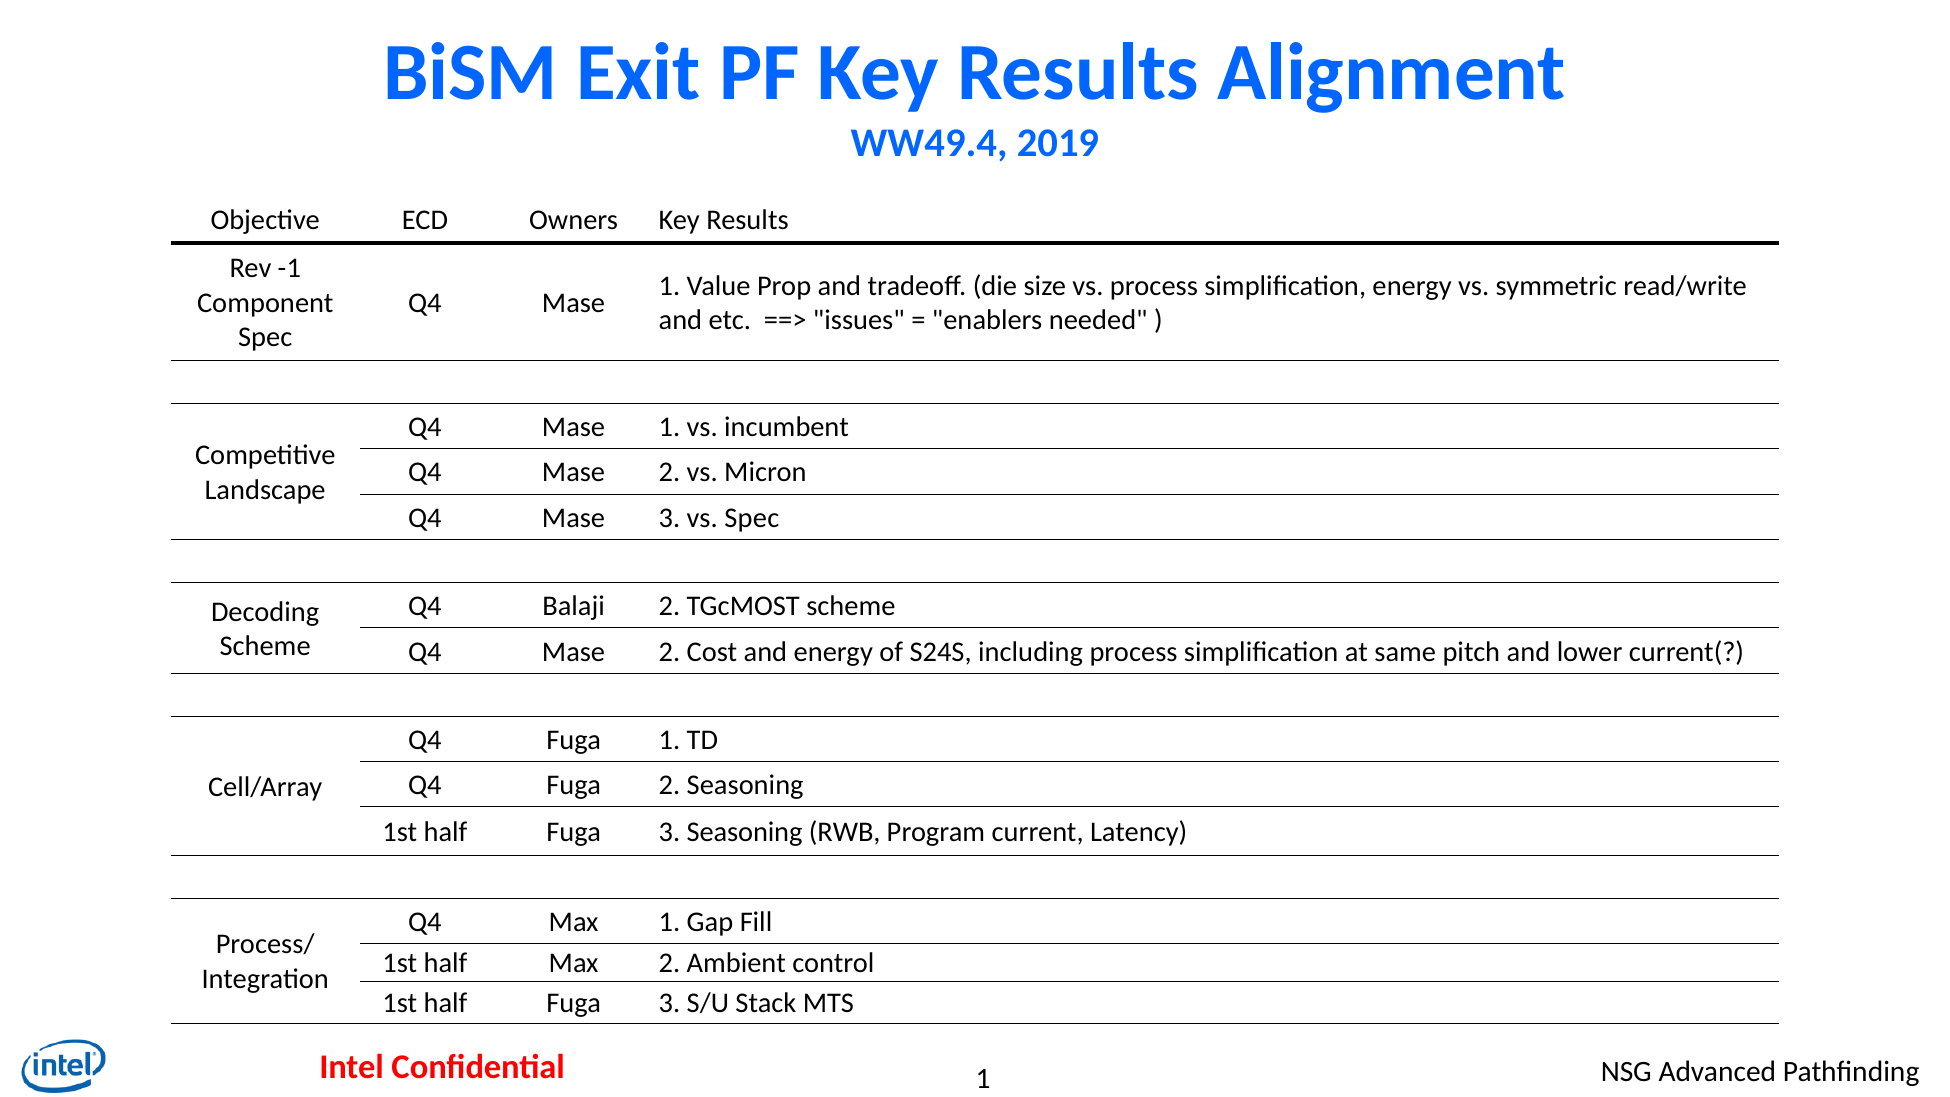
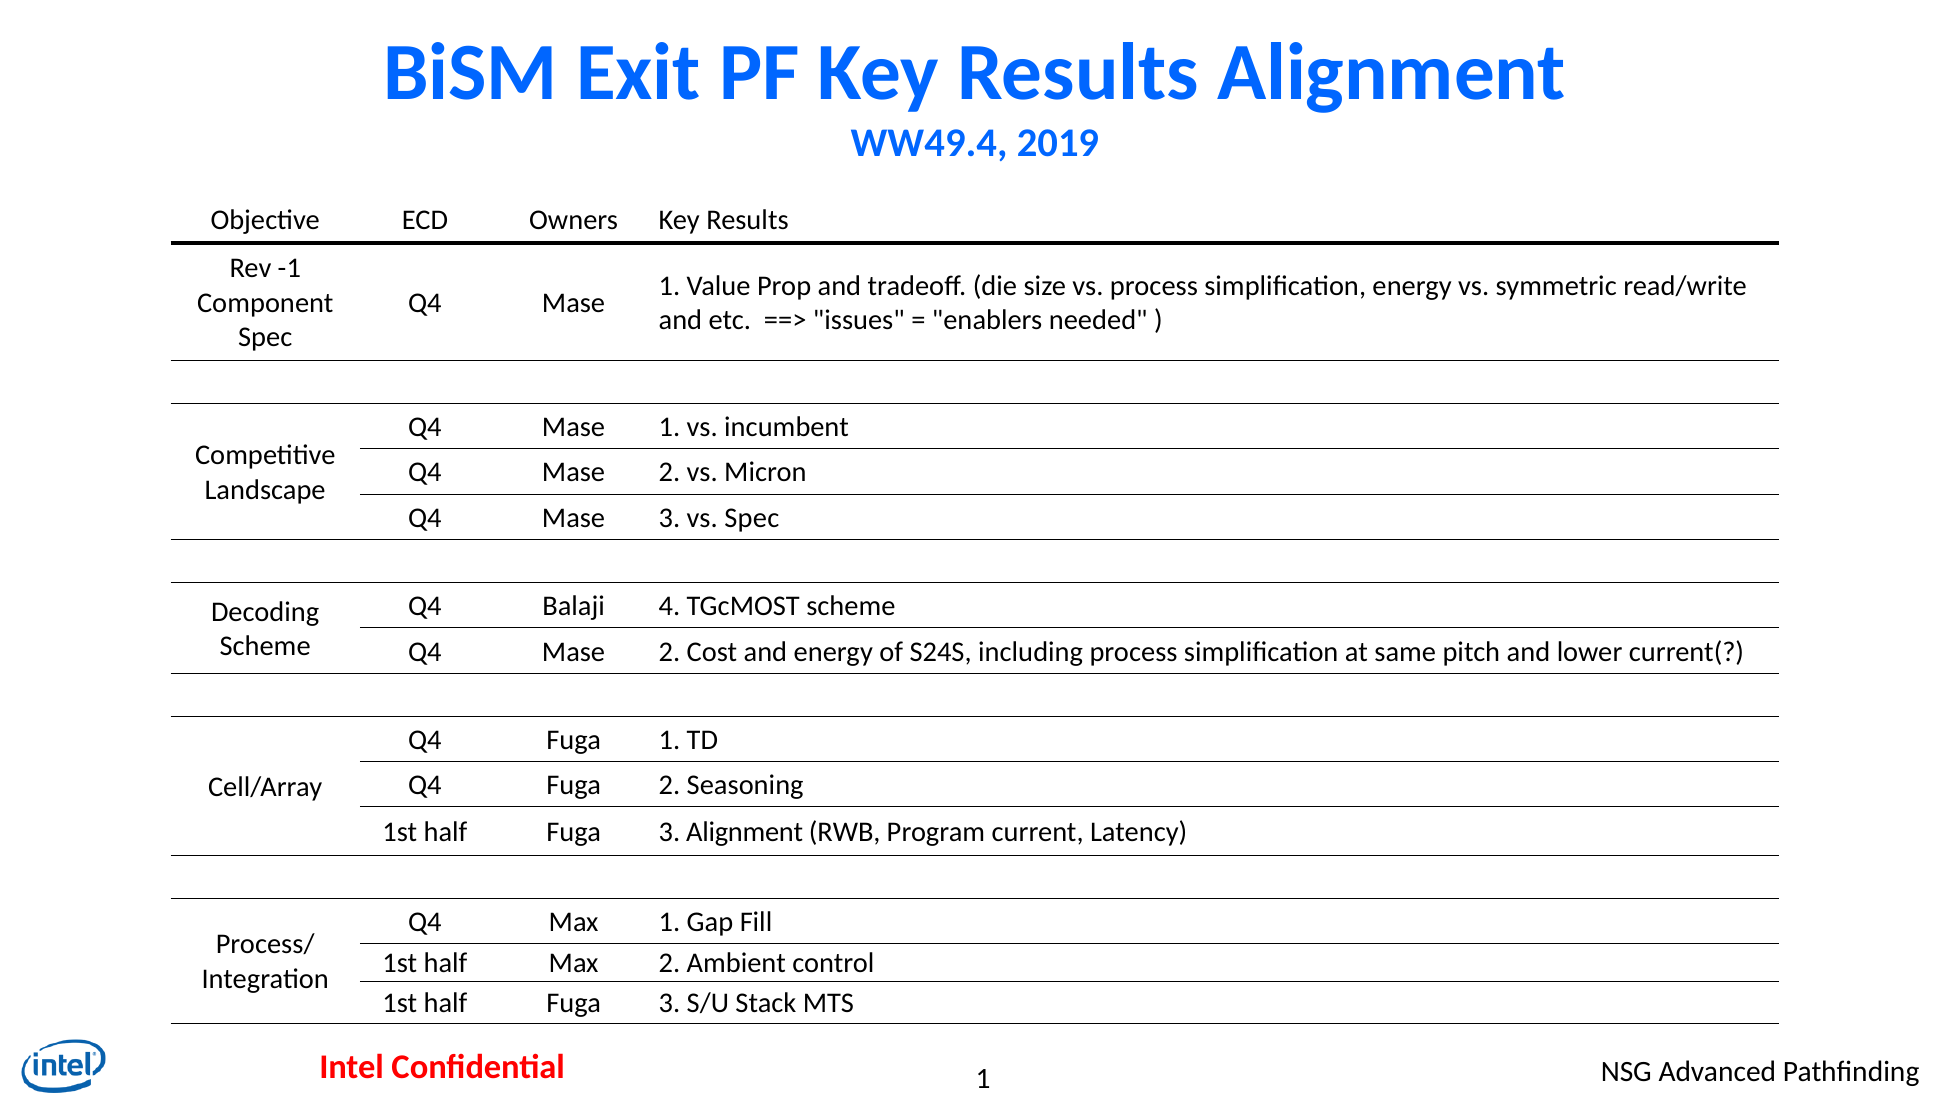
Balaji 2: 2 -> 4
3 Seasoning: Seasoning -> Alignment
